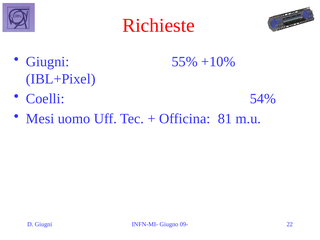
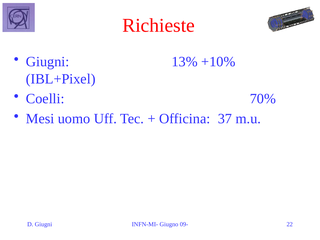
55%: 55% -> 13%
54%: 54% -> 70%
81: 81 -> 37
